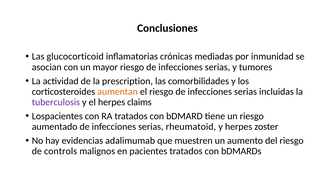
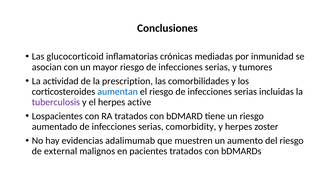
aumentan colour: orange -> blue
claims: claims -> active
rheumatoid: rheumatoid -> comorbidity
controls: controls -> external
